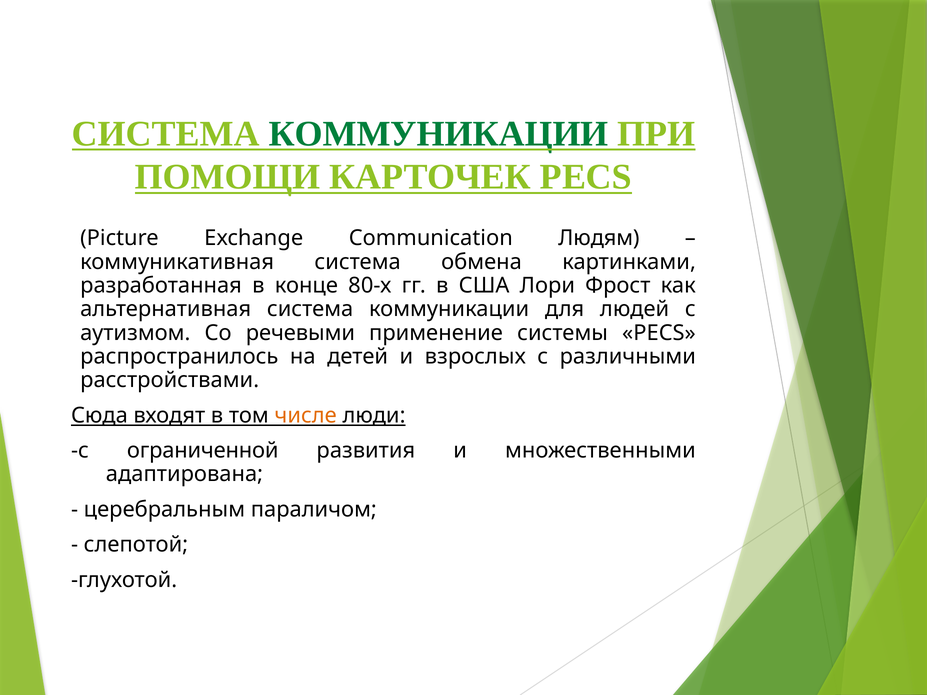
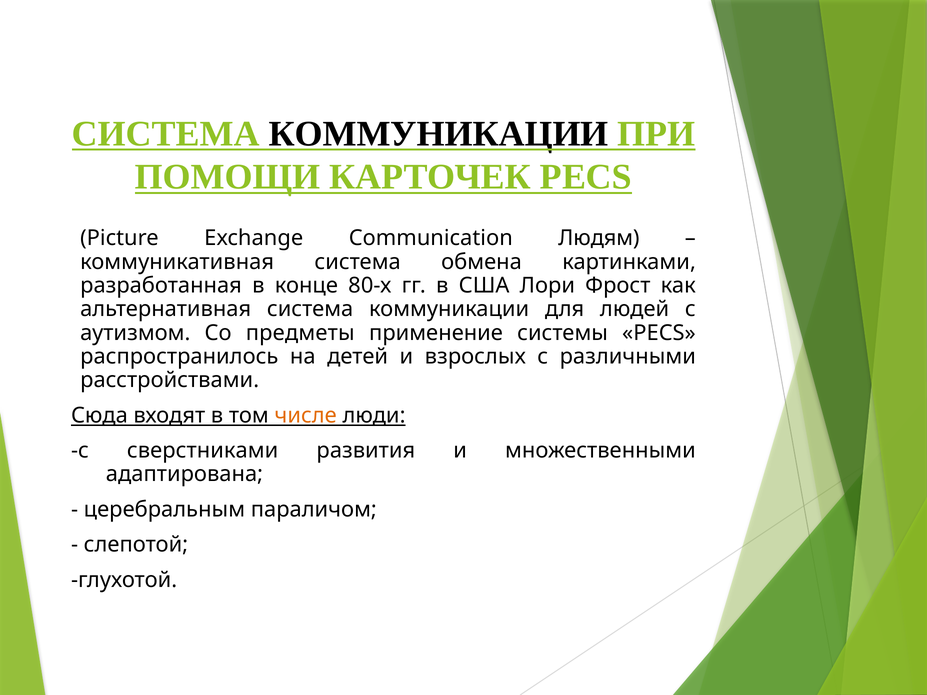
КОММУНИКАЦИИ at (439, 134) colour: green -> black
речевыми: речевыми -> предметы
ограниченной: ограниченной -> сверстниками
